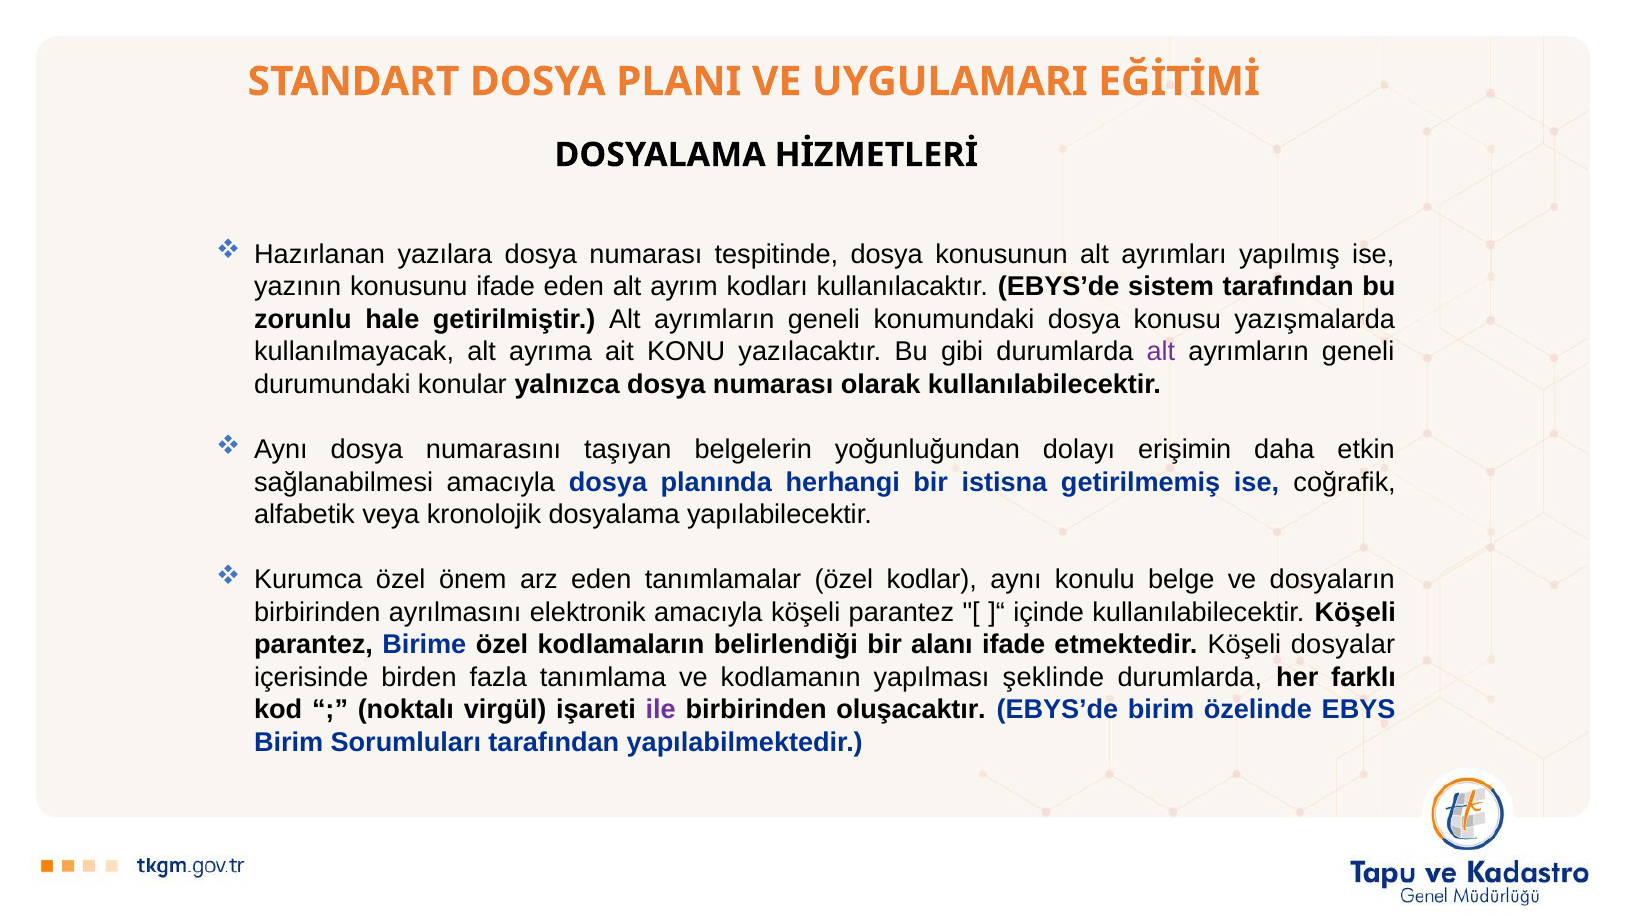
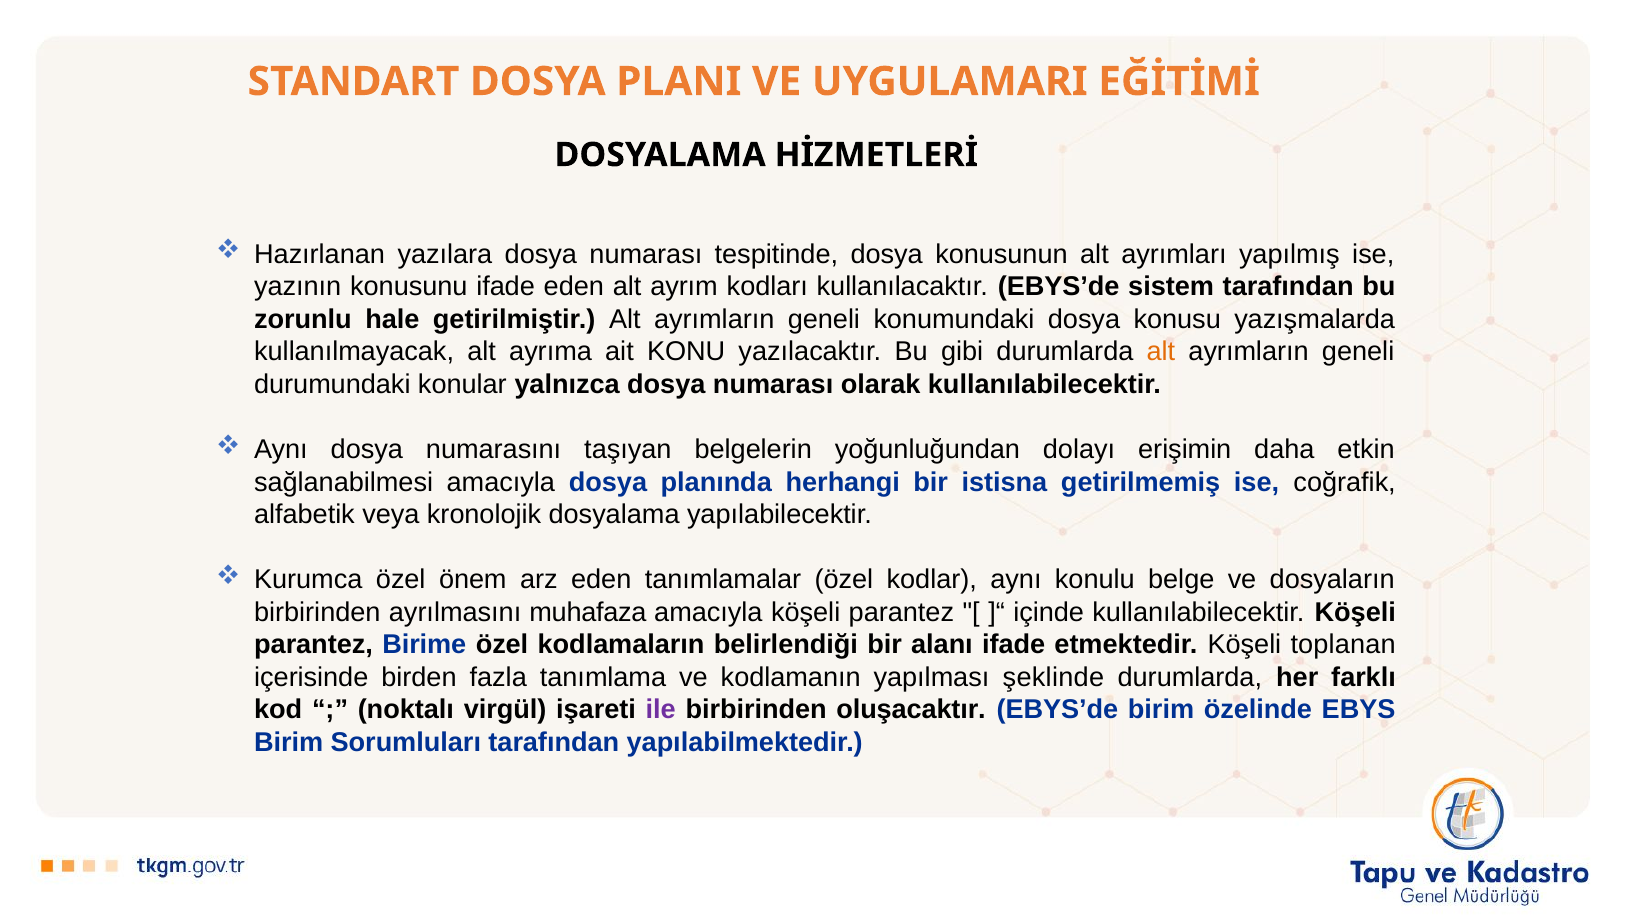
alt at (1161, 352) colour: purple -> orange
elektronik: elektronik -> muhafaza
dosyalar: dosyalar -> toplanan
